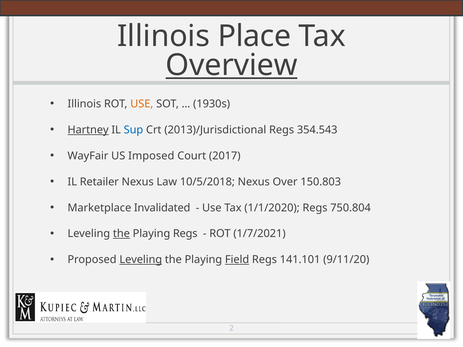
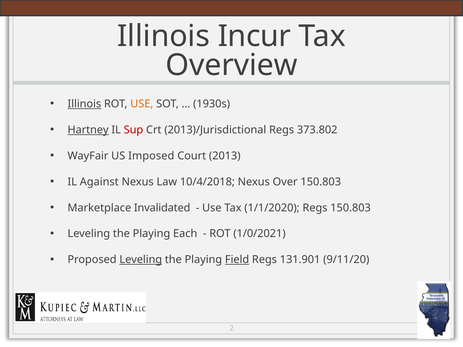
Place: Place -> Incur
Overview underline: present -> none
Illinois at (84, 104) underline: none -> present
Sup colour: blue -> red
354.543: 354.543 -> 373.802
2017: 2017 -> 2013
Retailer: Retailer -> Against
10/5/2018: 10/5/2018 -> 10/4/2018
Regs 750.804: 750.804 -> 150.803
the at (121, 234) underline: present -> none
Playing Regs: Regs -> Each
1/7/2021: 1/7/2021 -> 1/0/2021
141.101: 141.101 -> 131.901
